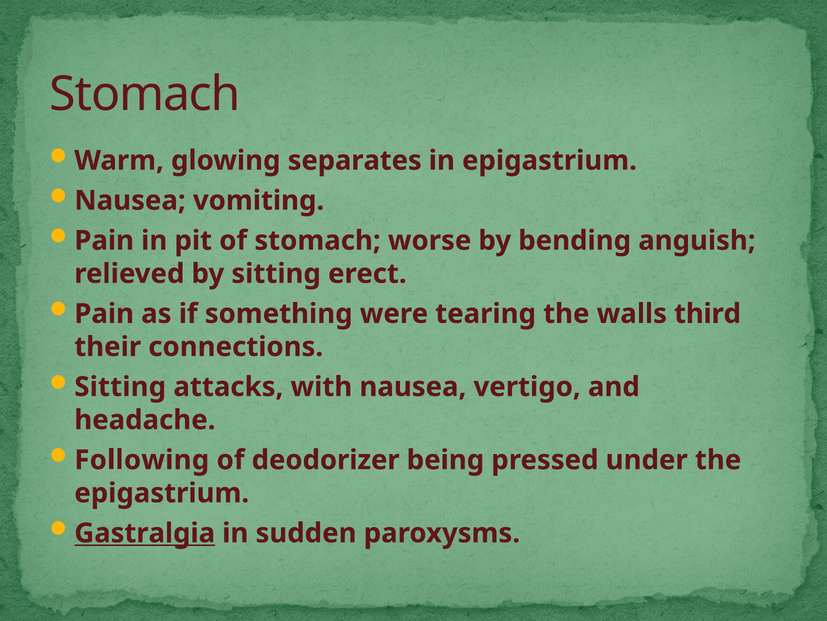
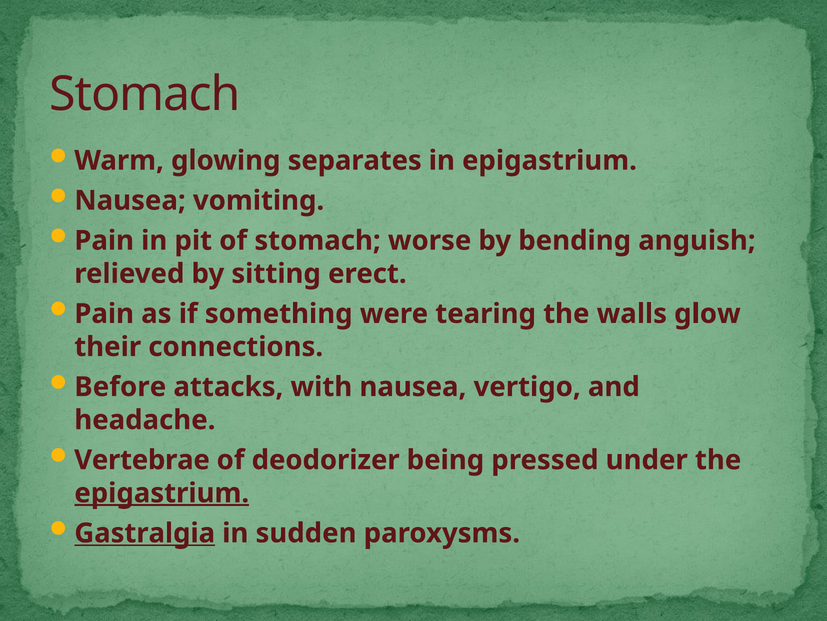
third: third -> glow
Sitting at (120, 386): Sitting -> Before
Following: Following -> Vertebrae
epigastrium at (162, 493) underline: none -> present
